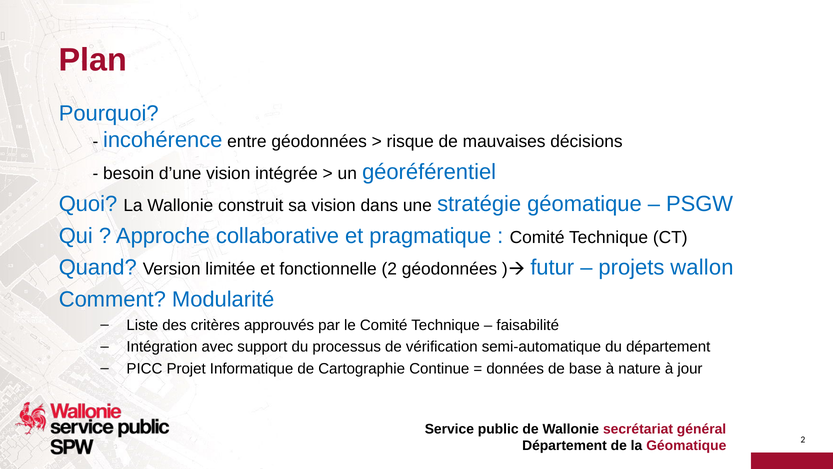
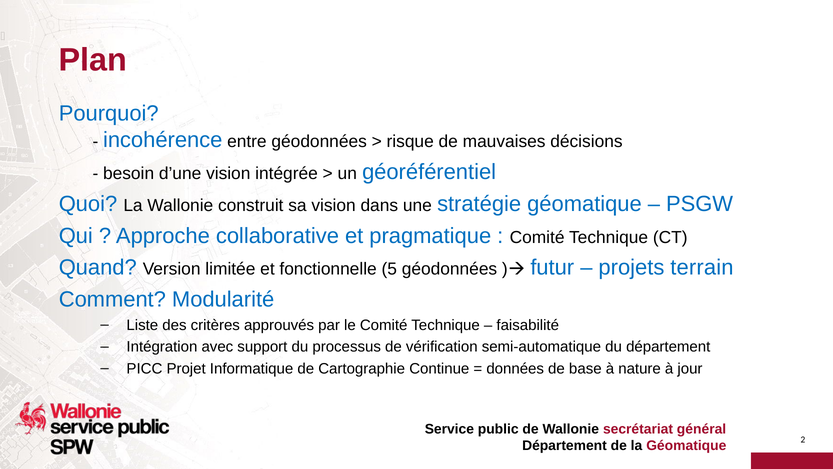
fonctionnelle 2: 2 -> 5
wallon: wallon -> terrain
